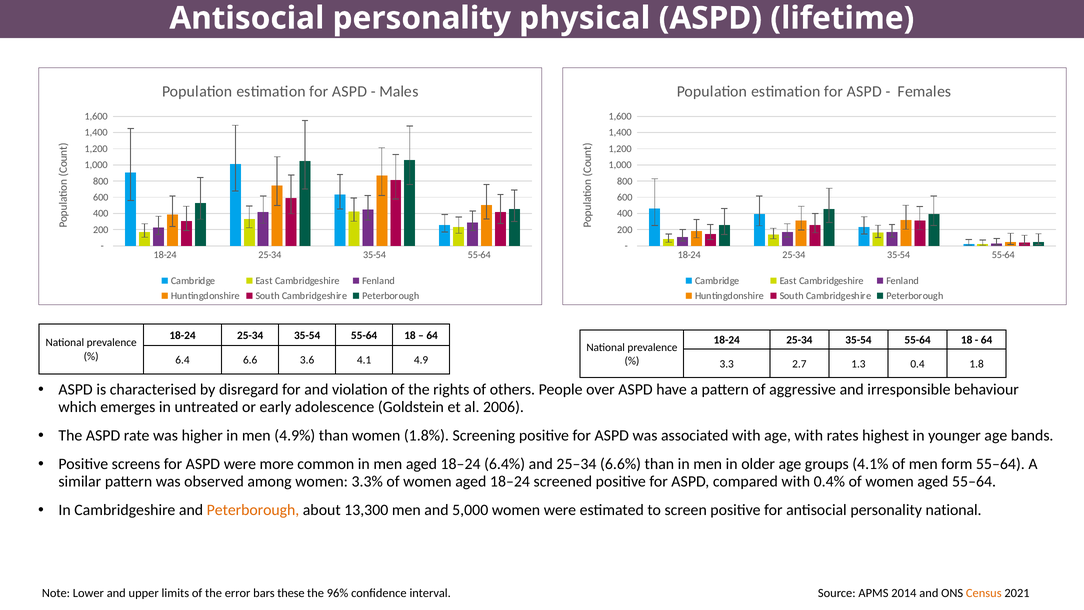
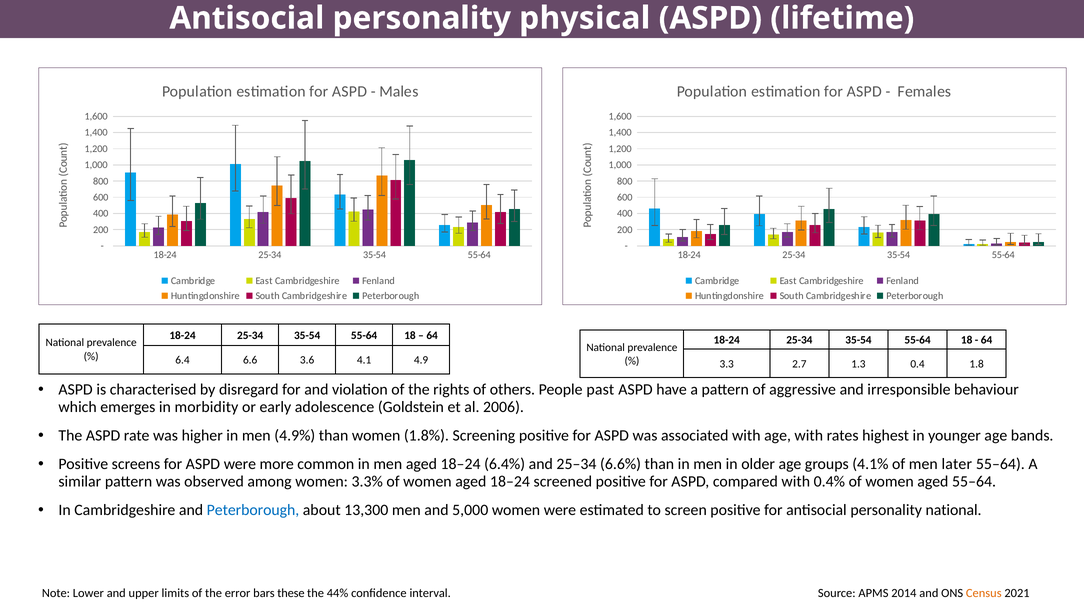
over: over -> past
untreated: untreated -> morbidity
form: form -> later
Peterborough at (253, 510) colour: orange -> blue
96%: 96% -> 44%
